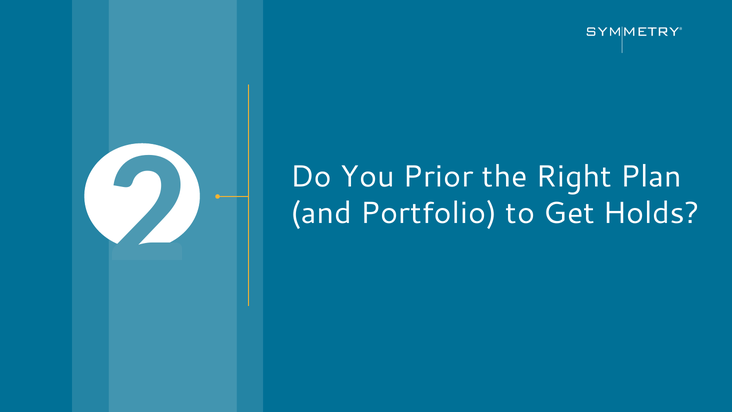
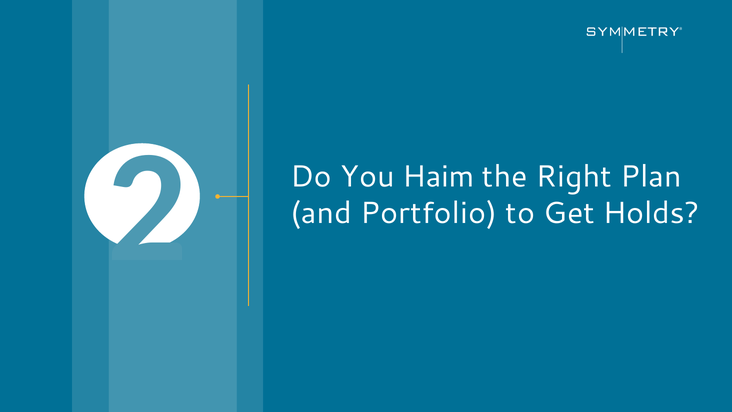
Prior: Prior -> Haim
